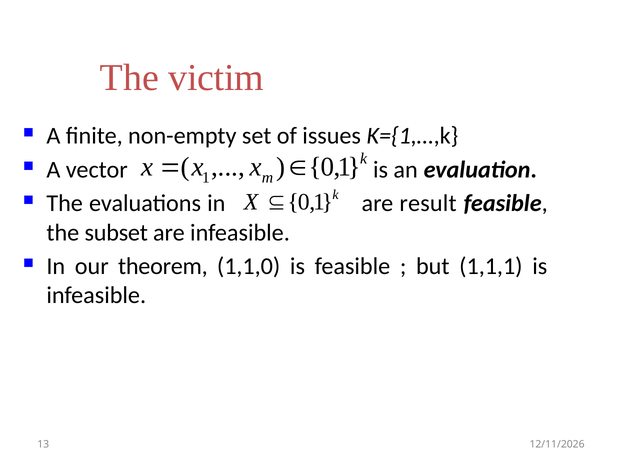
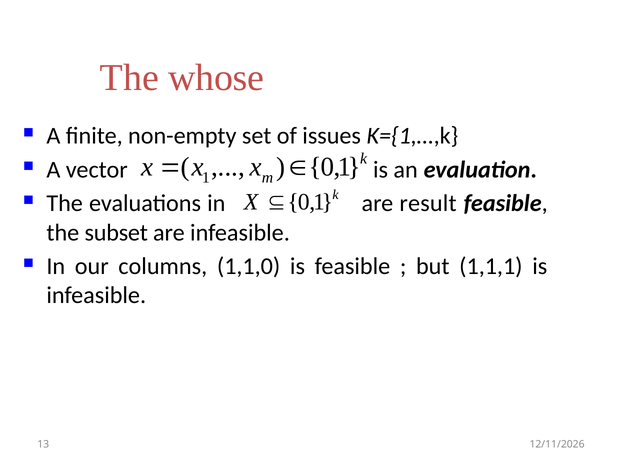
victim: victim -> whose
theorem: theorem -> columns
